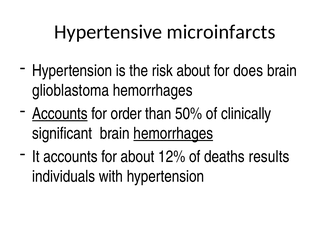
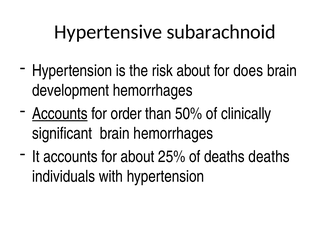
microinfarcts: microinfarcts -> subarachnoid
glioblastoma: glioblastoma -> development
hemorrhages at (173, 133) underline: present -> none
12%: 12% -> 25%
deaths results: results -> deaths
